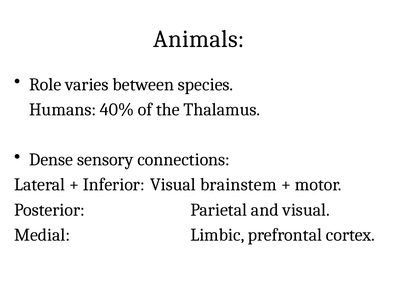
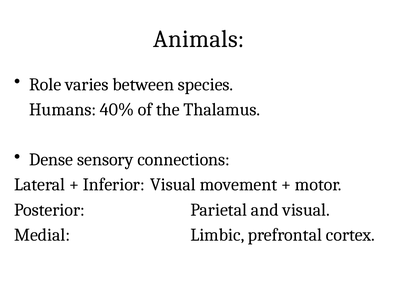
brainstem: brainstem -> movement
